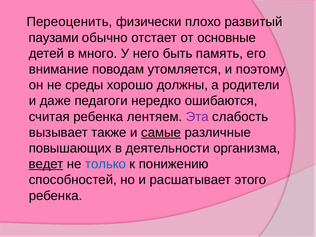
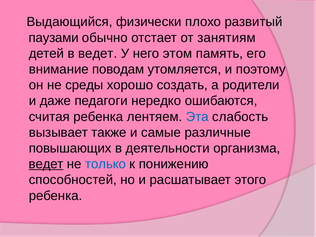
Переоценить: Переоценить -> Выдающийся
основные: основные -> занятиям
в много: много -> ведет
быть: быть -> этом
должны: должны -> создать
Эта colour: purple -> blue
самые underline: present -> none
